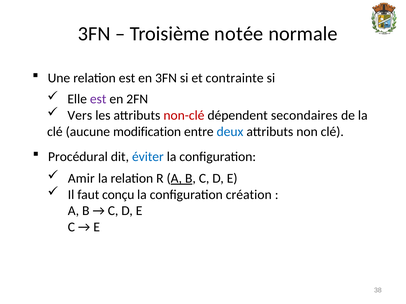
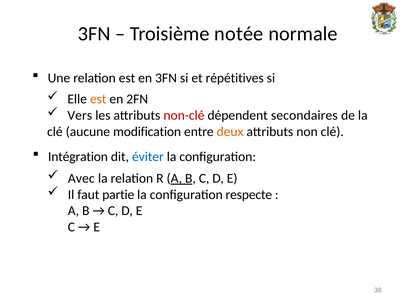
contrainte: contrainte -> répétitives
est at (98, 99) colour: purple -> orange
deux colour: blue -> orange
Procédural: Procédural -> Intégration
Amir: Amir -> Avec
conçu: conçu -> partie
création: création -> respecte
